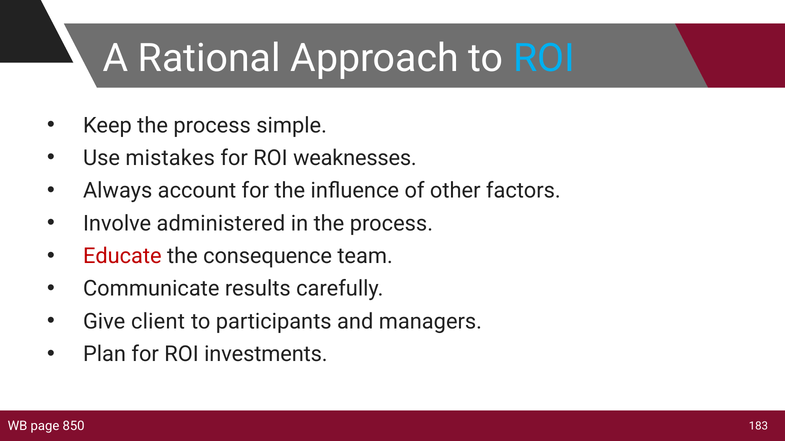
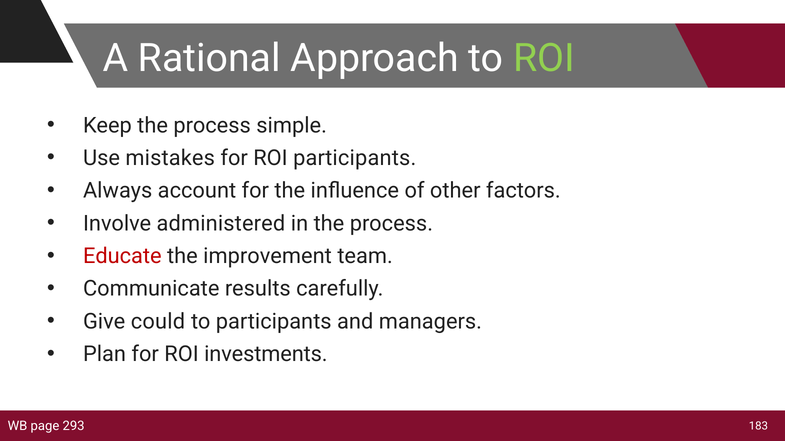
ROI at (544, 59) colour: light blue -> light green
ROI weaknesses: weaknesses -> participants
consequence: consequence -> improvement
client: client -> could
850: 850 -> 293
